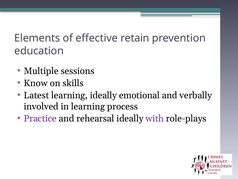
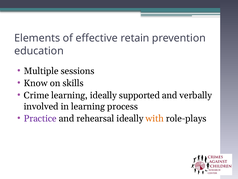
Latest: Latest -> Crime
emotional: emotional -> supported
with colour: purple -> orange
